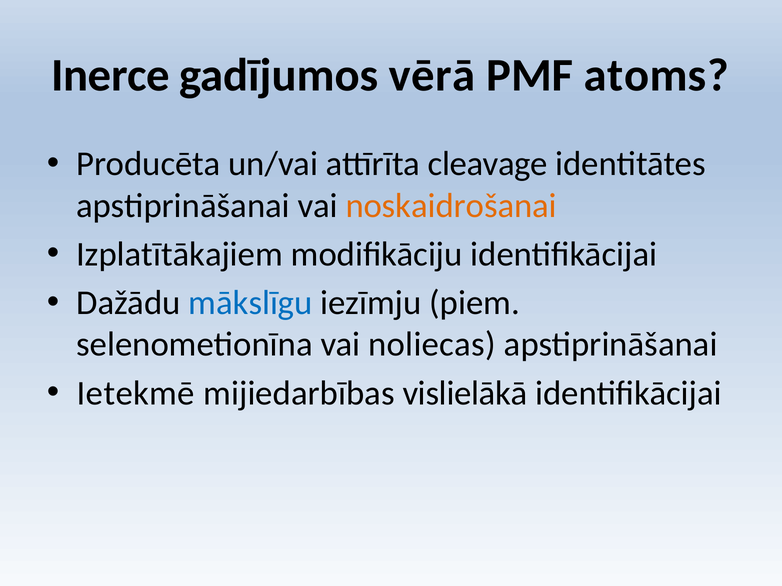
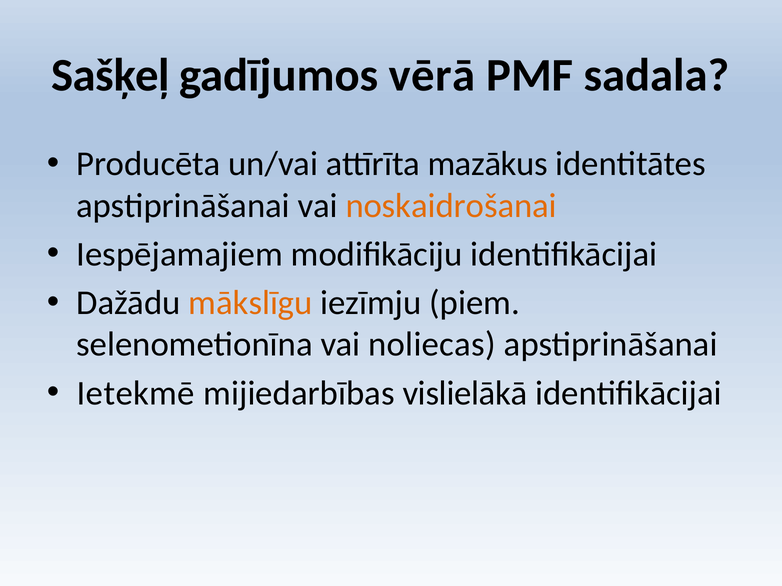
Inerce: Inerce -> Sašķeļ
atoms: atoms -> sadala
cleavage: cleavage -> mazākus
Izplatītākajiem: Izplatītākajiem -> Iespējamajiem
mākslīgu colour: blue -> orange
